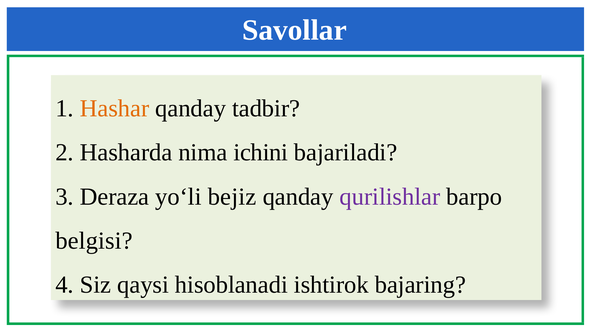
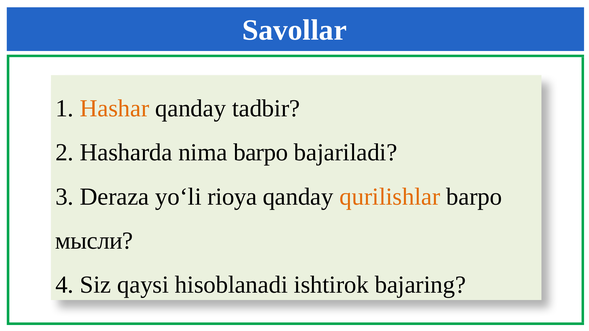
nima ichini: ichini -> barpo
bejiz: bejiz -> rioya
qurilishlar colour: purple -> orange
belgisi: belgisi -> мысли
